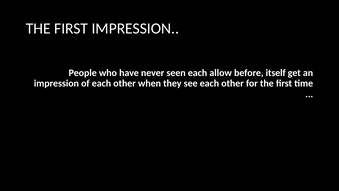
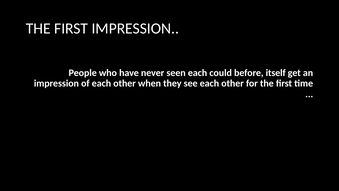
allow: allow -> could
